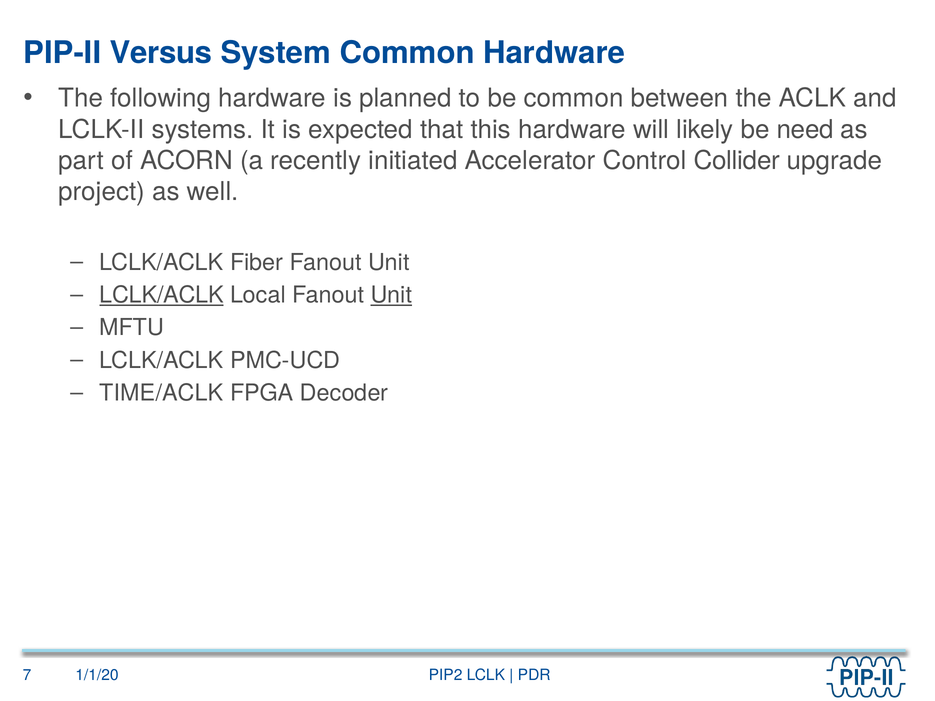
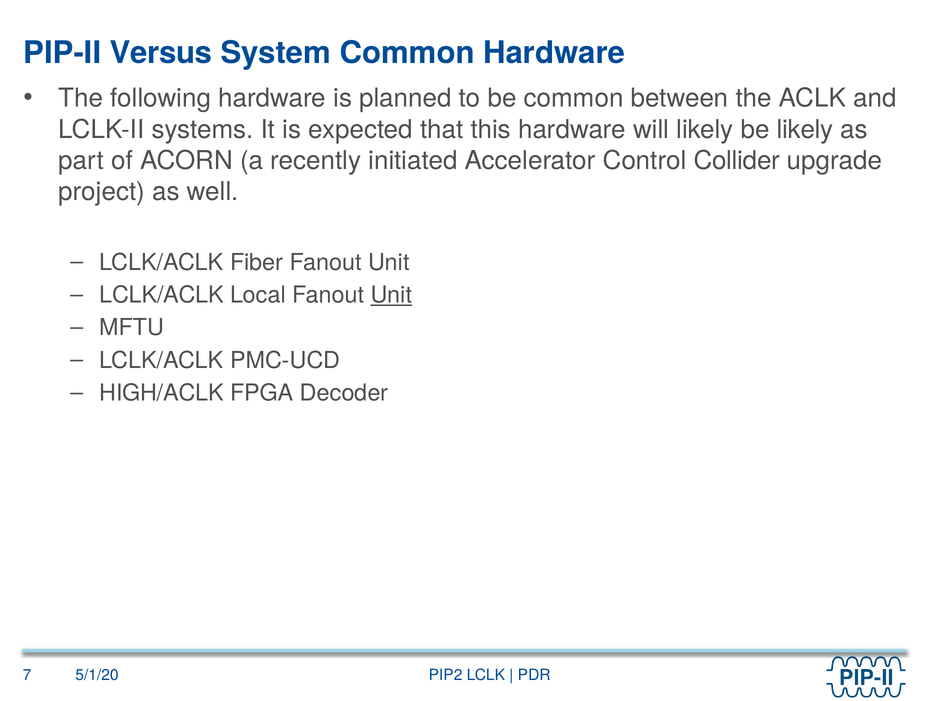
be need: need -> likely
LCLK/ACLK at (162, 295) underline: present -> none
TIME/ACLK: TIME/ACLK -> HIGH/ACLK
1/1/20: 1/1/20 -> 5/1/20
